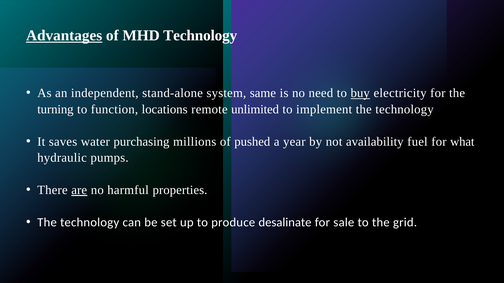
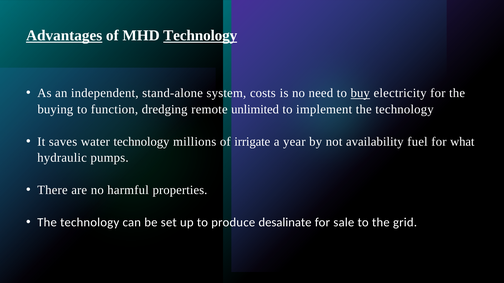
Technology at (200, 36) underline: none -> present
same: same -> costs
turning: turning -> buying
locations: locations -> dredging
water purchasing: purchasing -> technology
pushed: pushed -> irrigate
are underline: present -> none
